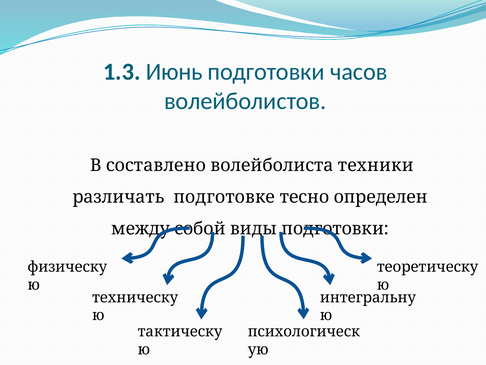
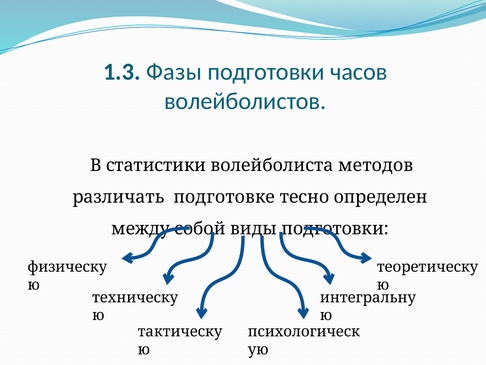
Июнь: Июнь -> Фазы
составлено: составлено -> статистики
техники: техники -> методов
